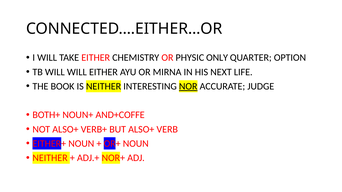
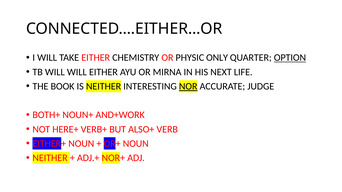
OPTION underline: none -> present
AND+COFFE: AND+COFFE -> AND+WORK
NOT ALSO+: ALSO+ -> HERE+
